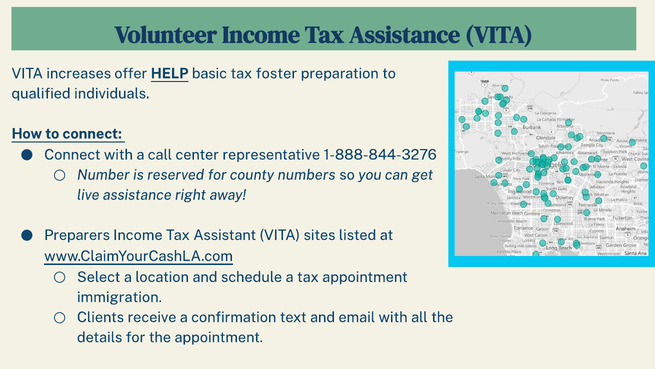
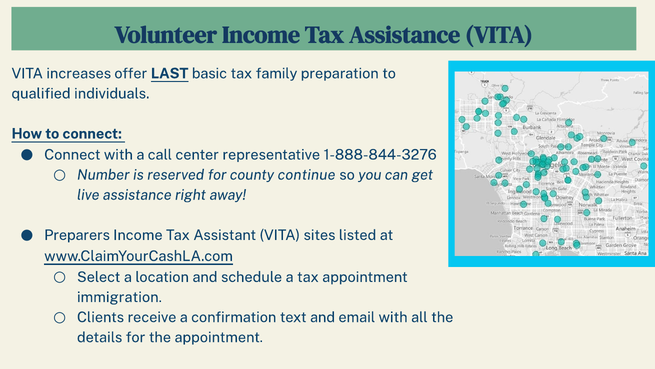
HELP: HELP -> LAST
foster: foster -> family
numbers: numbers -> continue
